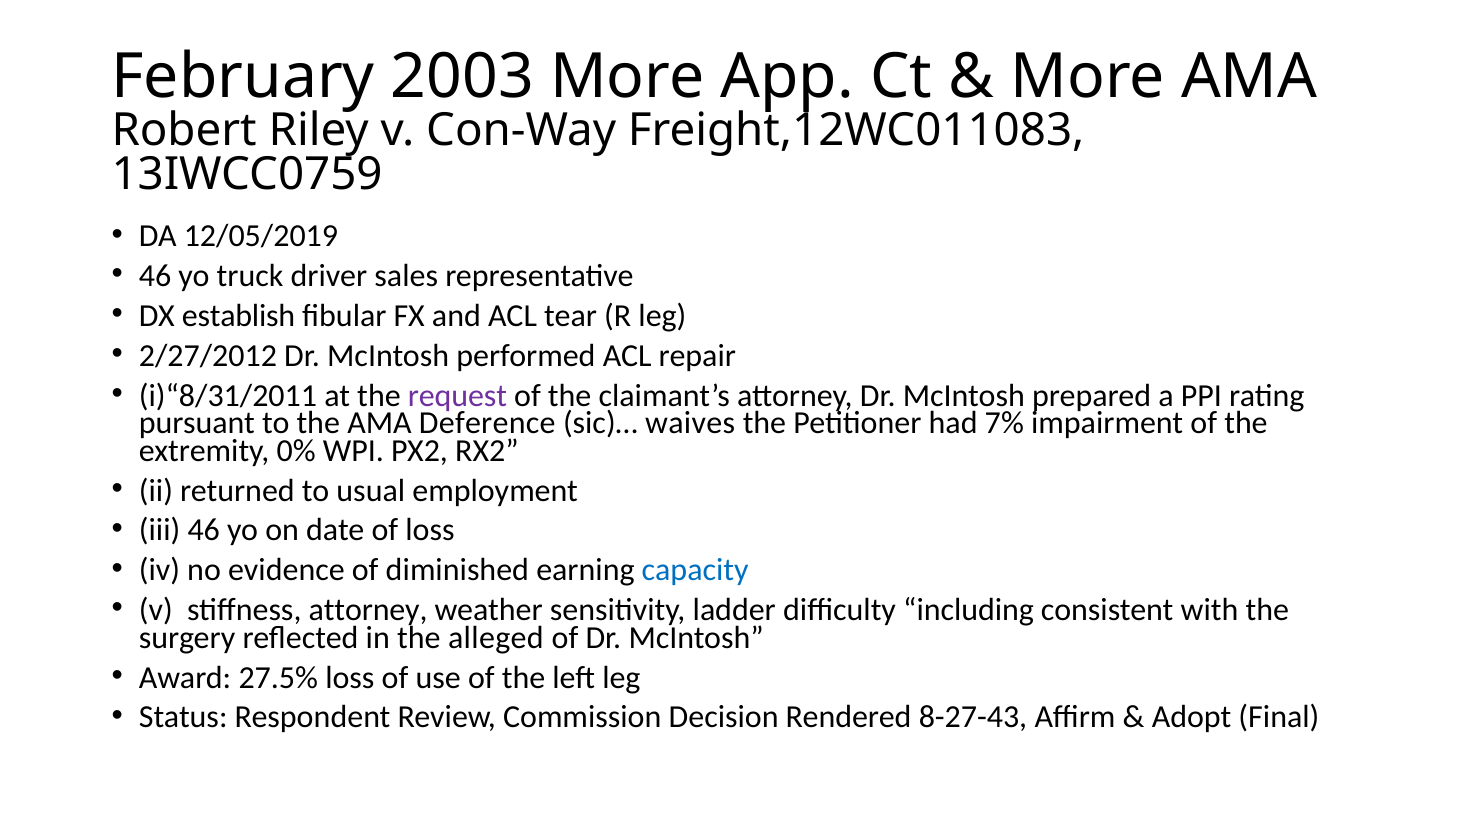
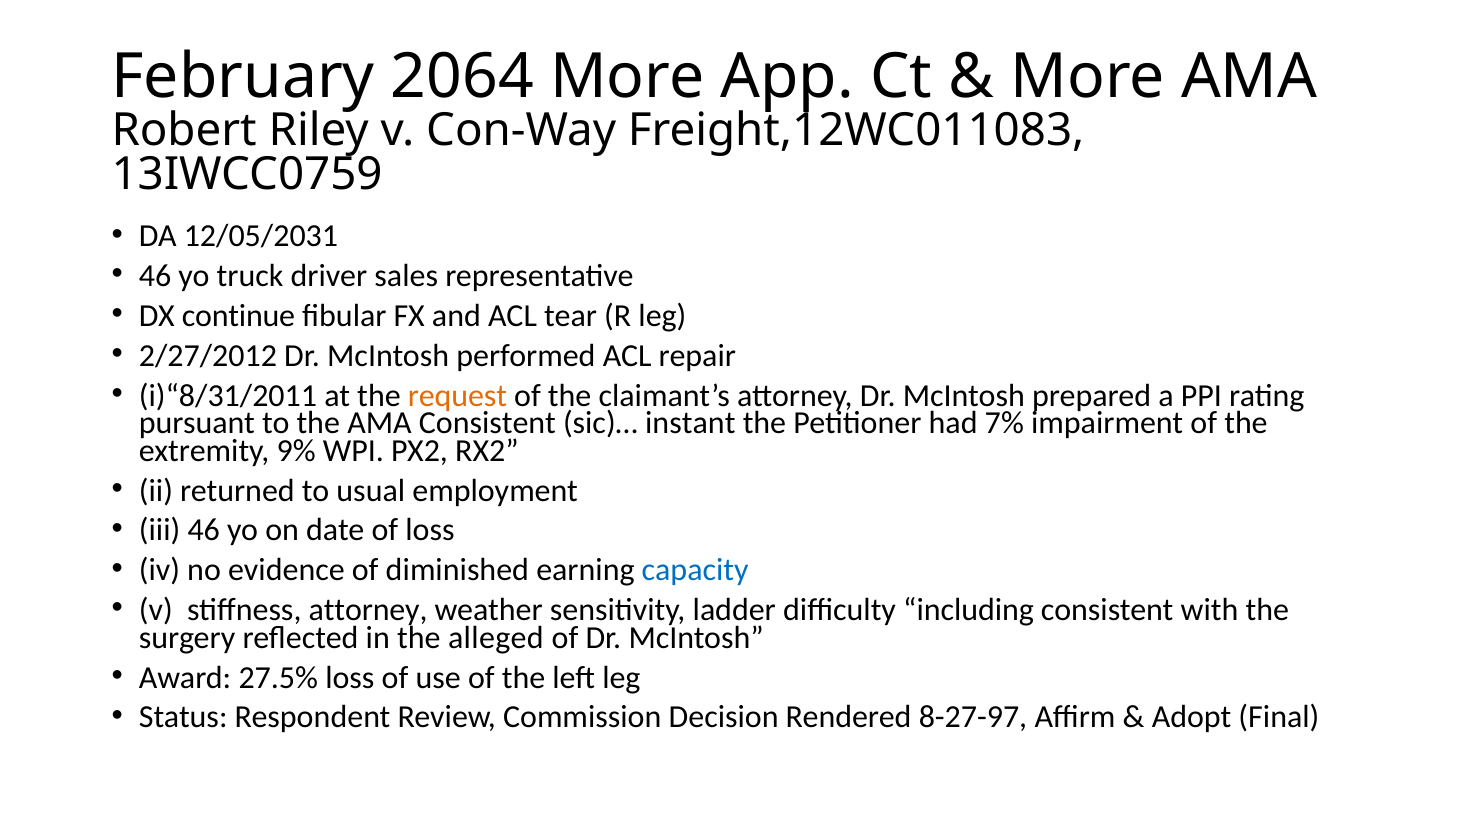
2003: 2003 -> 2064
12/05/2019: 12/05/2019 -> 12/05/2031
establish: establish -> continue
request colour: purple -> orange
AMA Deference: Deference -> Consistent
waives: waives -> instant
0%: 0% -> 9%
8-27-43: 8-27-43 -> 8-27-97
